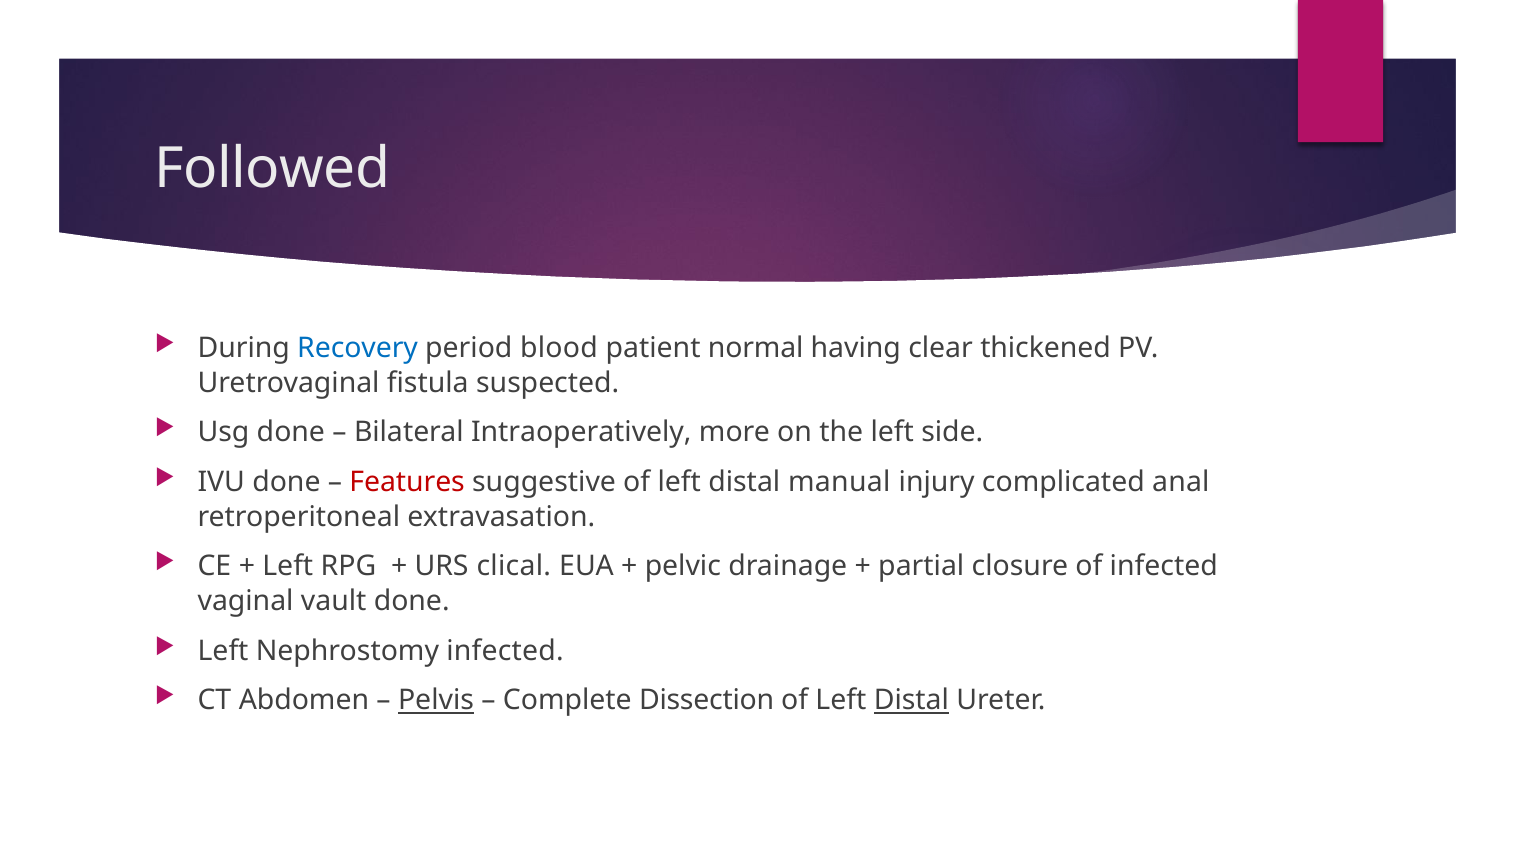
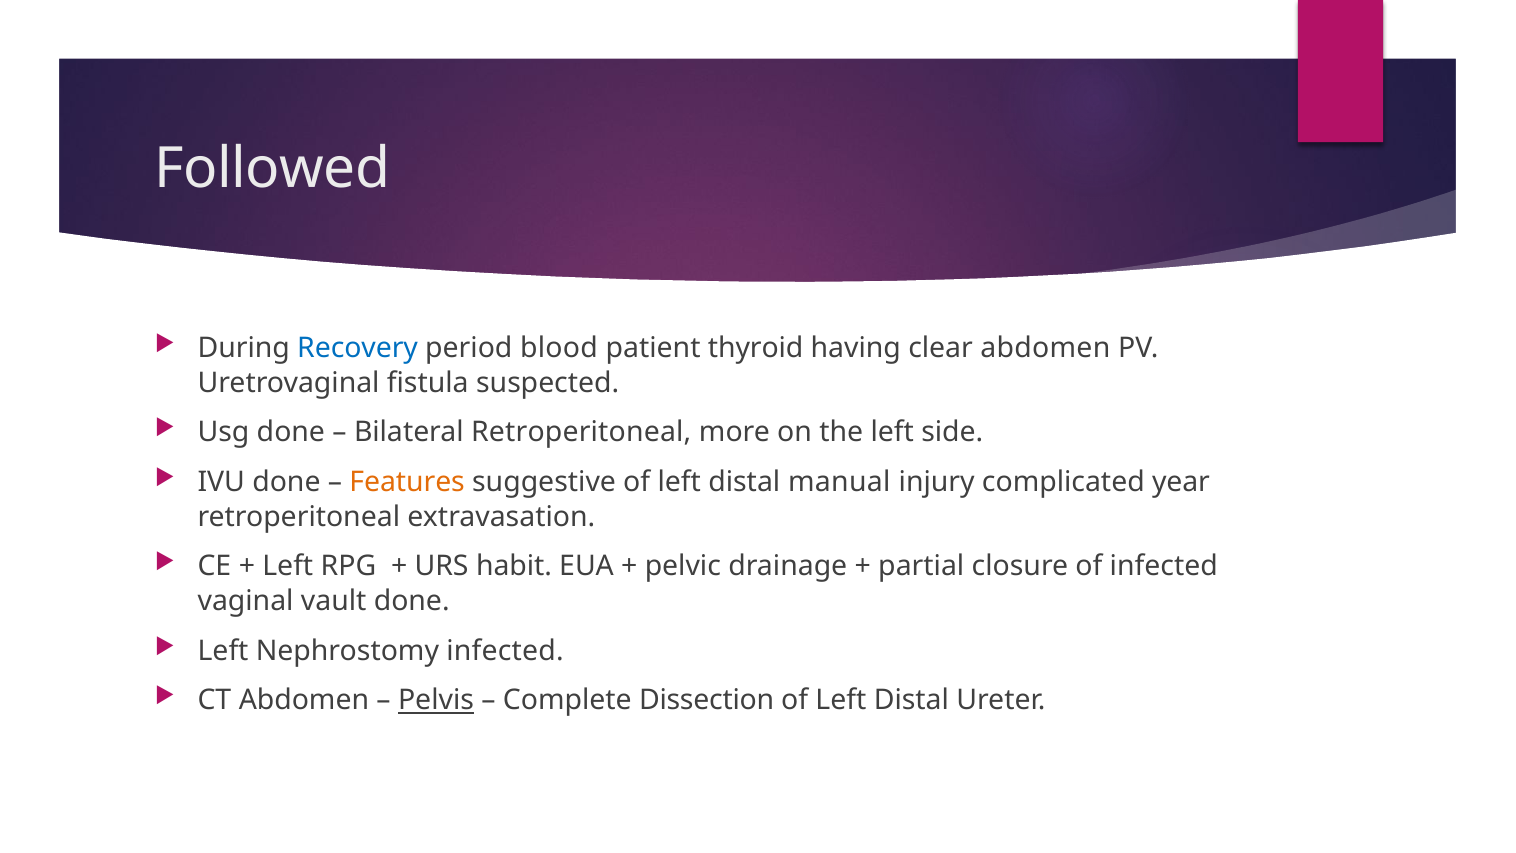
normal: normal -> thyroid
clear thickened: thickened -> abdomen
Bilateral Intraoperatively: Intraoperatively -> Retroperitoneal
Features colour: red -> orange
anal: anal -> year
clical: clical -> habit
Distal at (911, 700) underline: present -> none
